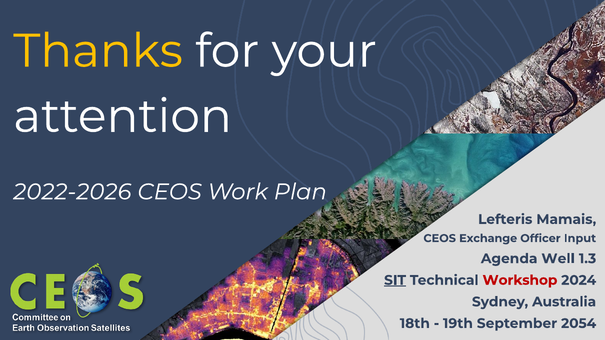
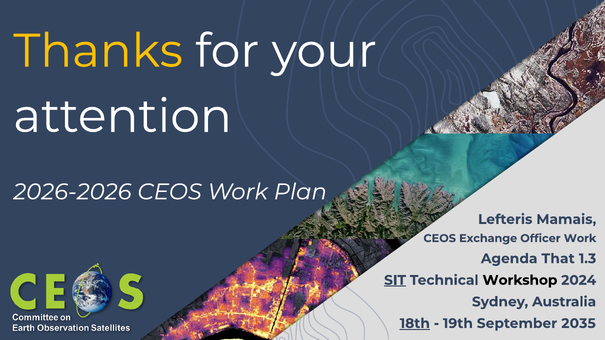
2022-2026: 2022-2026 -> 2026-2026
Officer Input: Input -> Work
Well: Well -> That
Workshop colour: red -> black
18th underline: none -> present
2054: 2054 -> 2035
